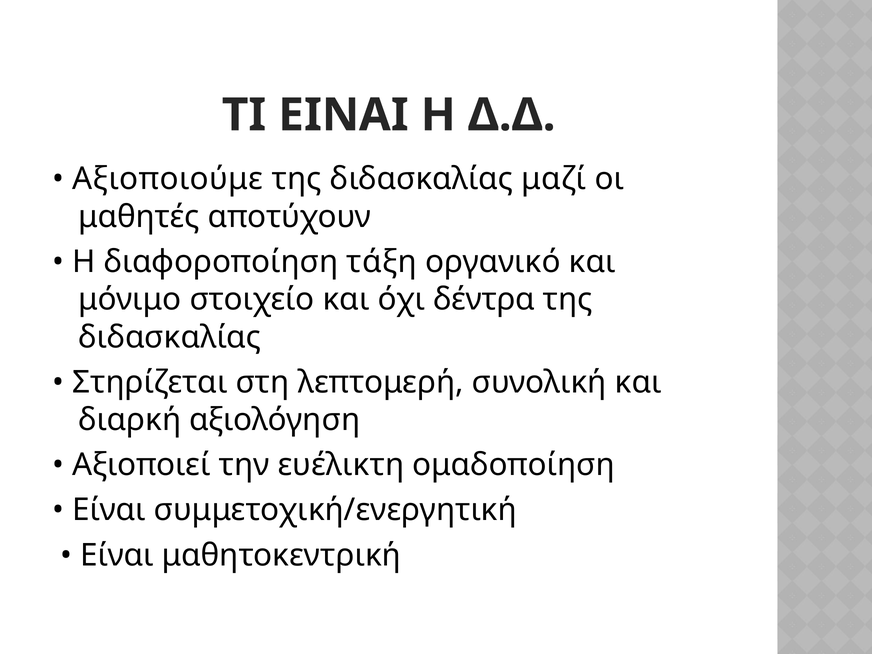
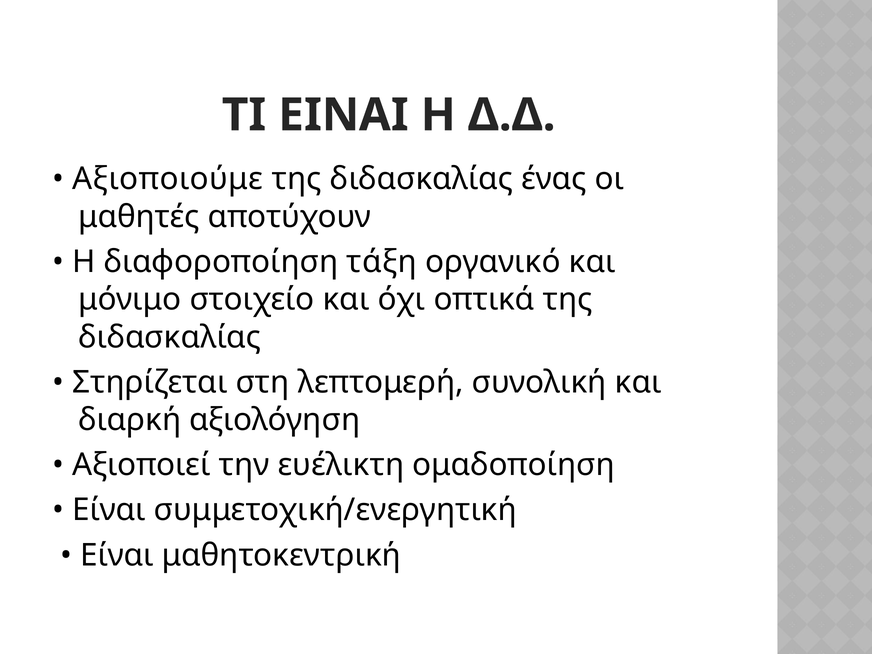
μαζί: μαζί -> ένας
δέντρα: δέντρα -> οπτικά
